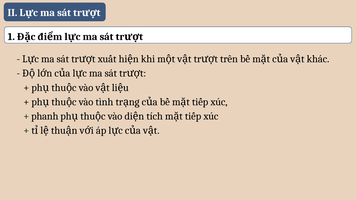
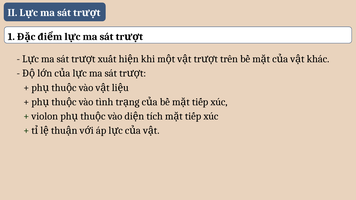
phanh: phanh -> violon
